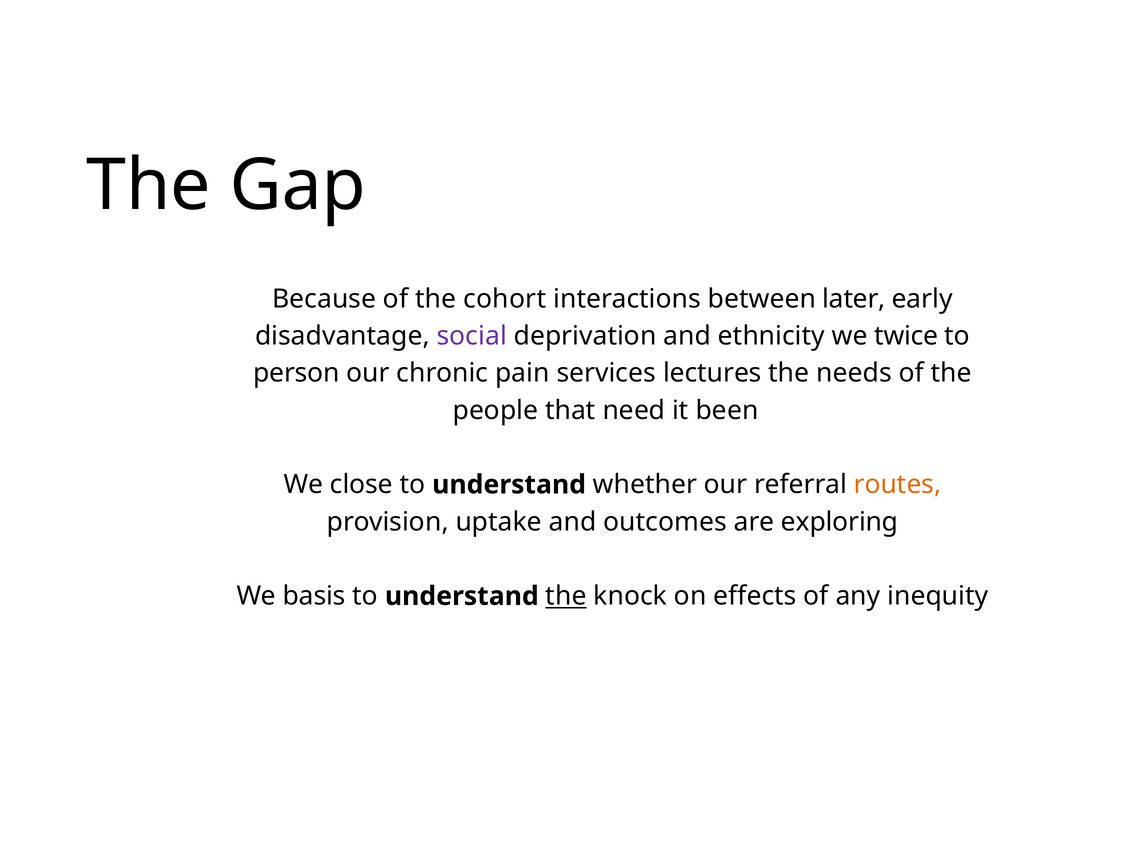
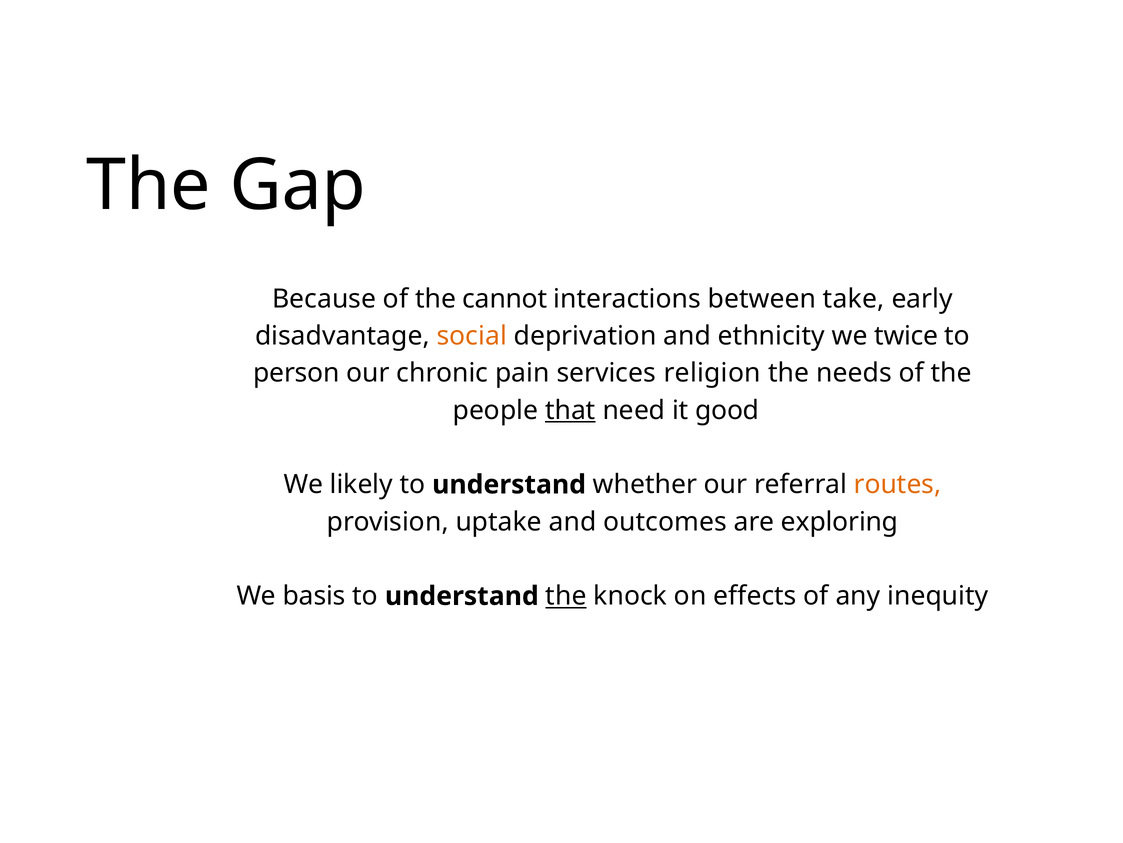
cohort: cohort -> cannot
later: later -> take
social colour: purple -> orange
lectures: lectures -> religion
that underline: none -> present
been: been -> good
close: close -> likely
